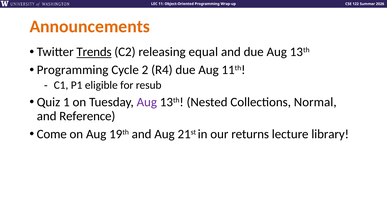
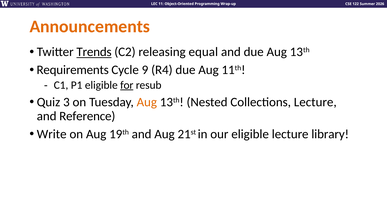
Programming at (73, 70): Programming -> Requirements
2: 2 -> 9
for underline: none -> present
1: 1 -> 3
Aug at (147, 102) colour: purple -> orange
Collections Normal: Normal -> Lecture
Come: Come -> Write
our returns: returns -> eligible
